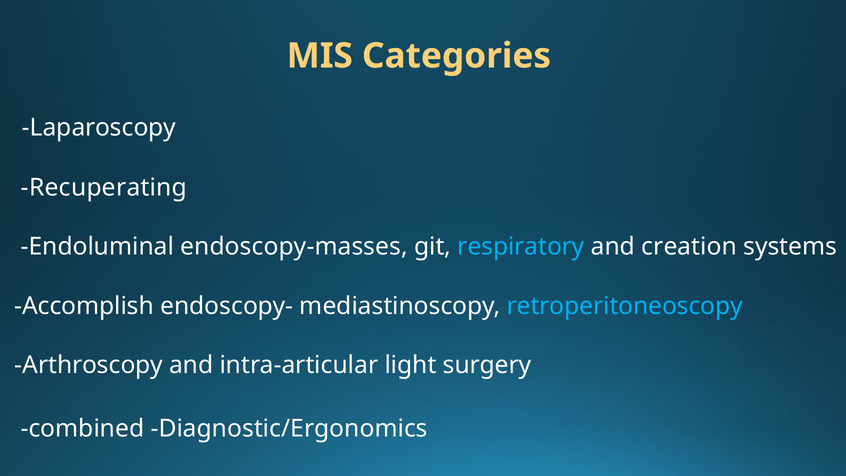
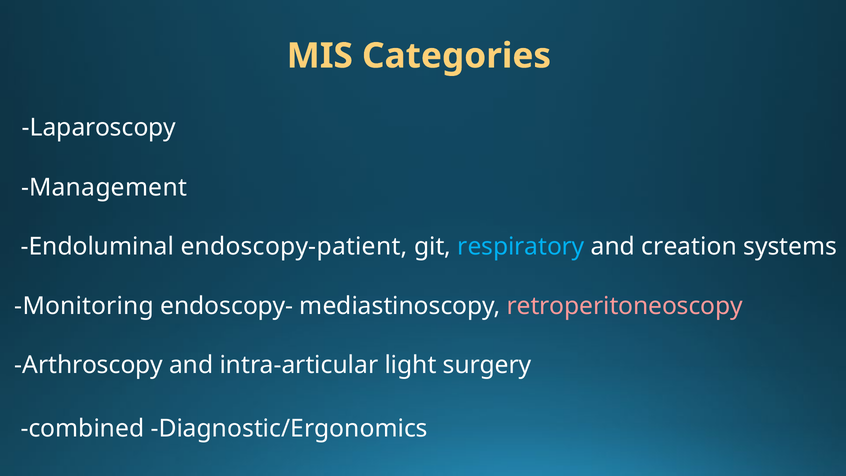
Recuperating: Recuperating -> Management
endoscopy-masses: endoscopy-masses -> endoscopy-patient
Accomplish: Accomplish -> Monitoring
retroperitoneoscopy colour: light blue -> pink
